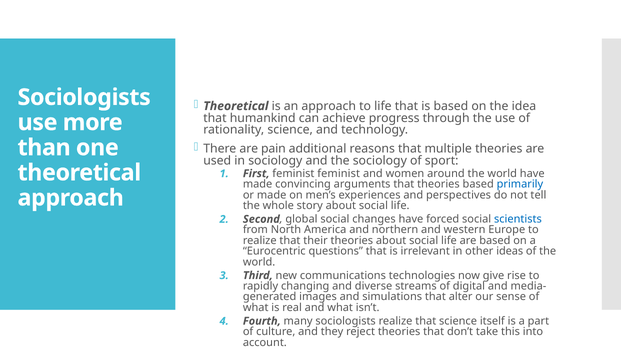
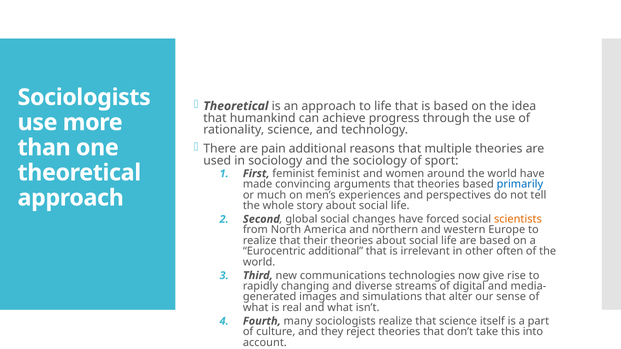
or made: made -> much
scientists colour: blue -> orange
Eurocentric questions: questions -> additional
ideas: ideas -> often
